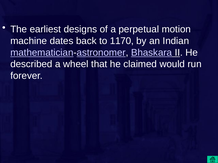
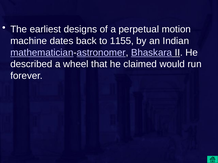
1170: 1170 -> 1155
